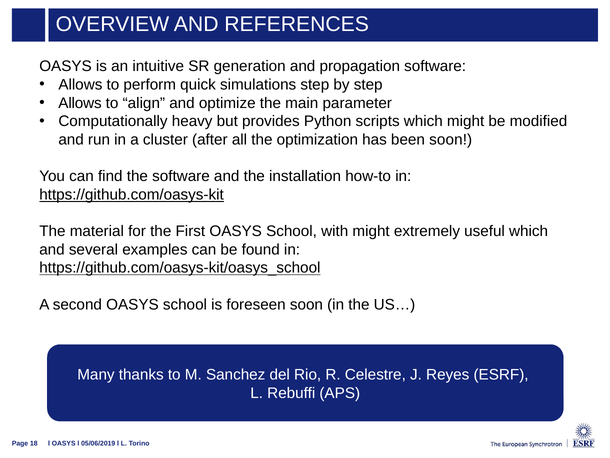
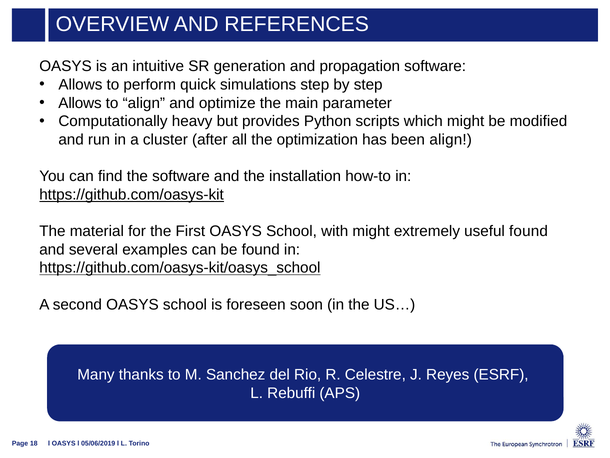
been soon: soon -> align
useful which: which -> found
